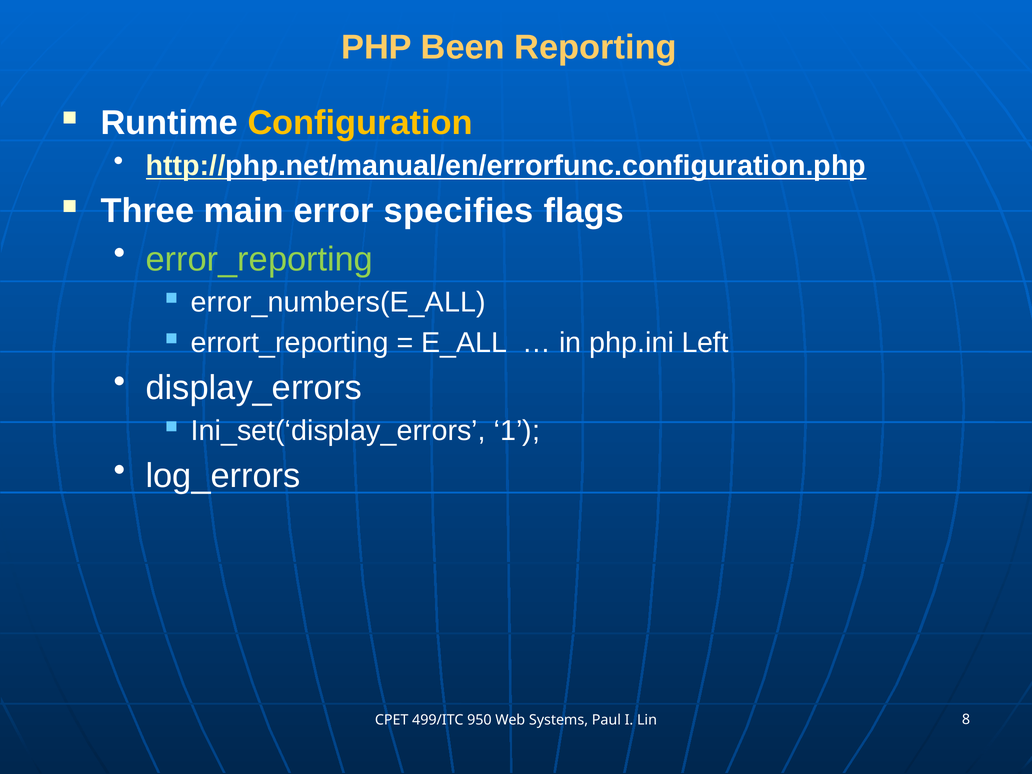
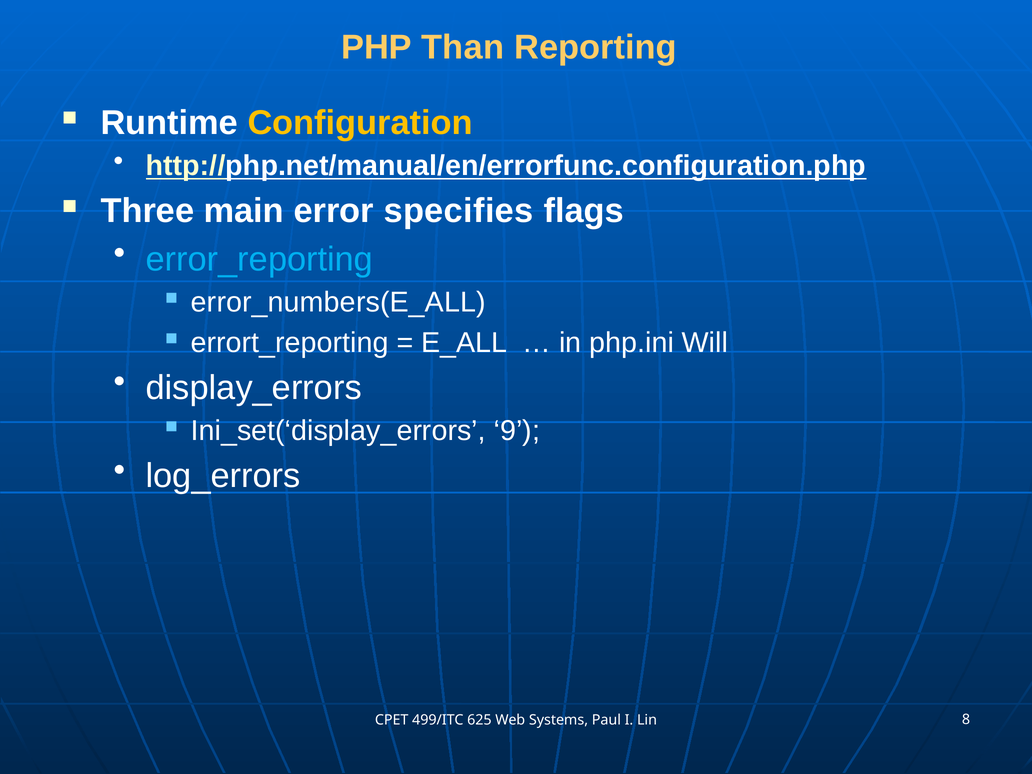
Been: Been -> Than
error_reporting colour: light green -> light blue
Left: Left -> Will
1: 1 -> 9
950: 950 -> 625
